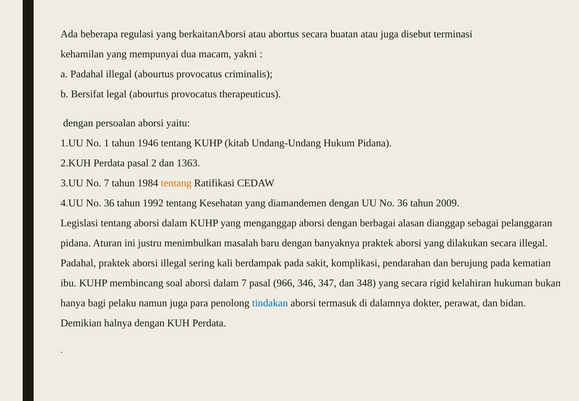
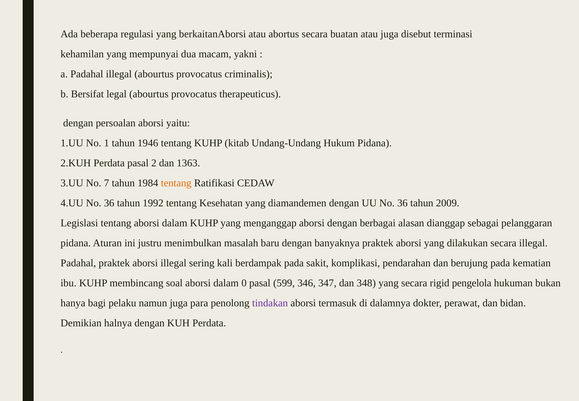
dalam 7: 7 -> 0
966: 966 -> 599
kelahiran: kelahiran -> pengelola
tindakan colour: blue -> purple
